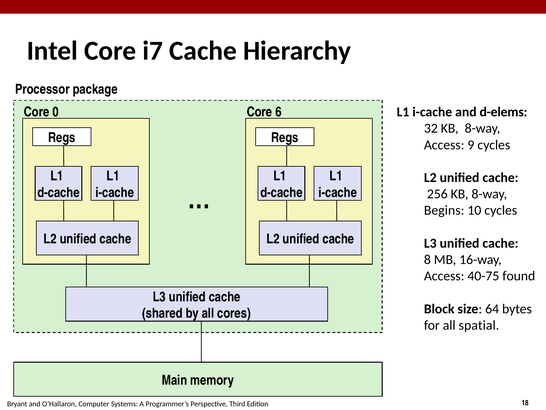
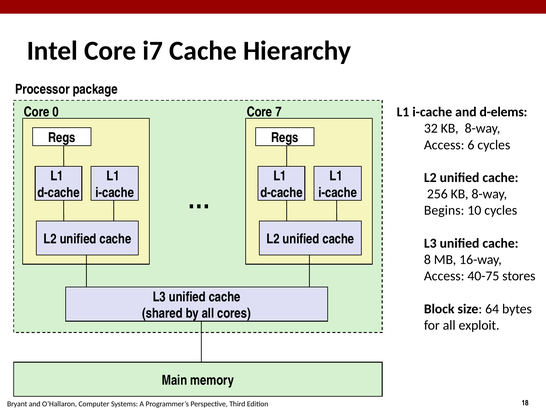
6: 6 -> 7
9: 9 -> 6
found: found -> stores
spatial: spatial -> exploit
